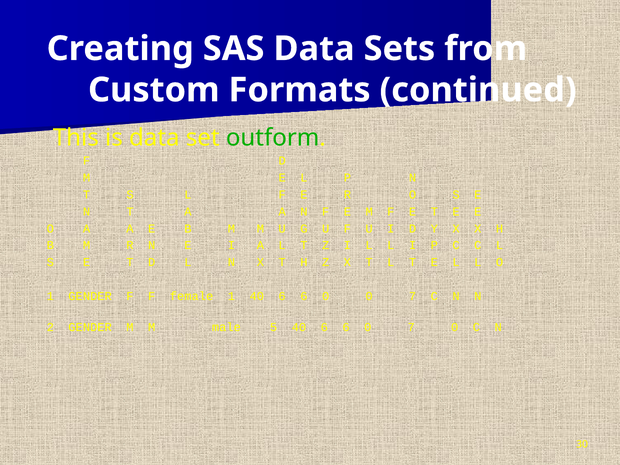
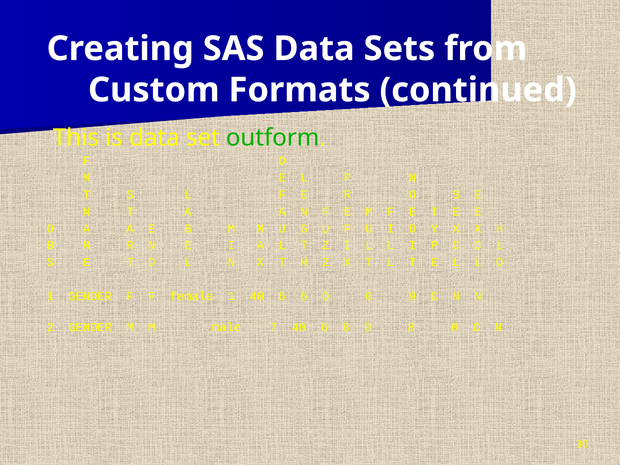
0 0 7: 7 -> 9
5: 5 -> 7
6 0 7: 7 -> 8
